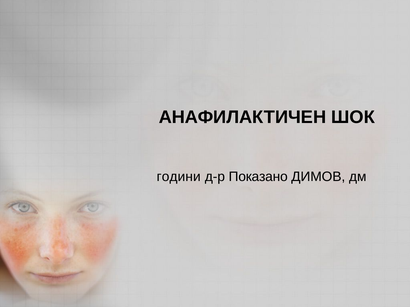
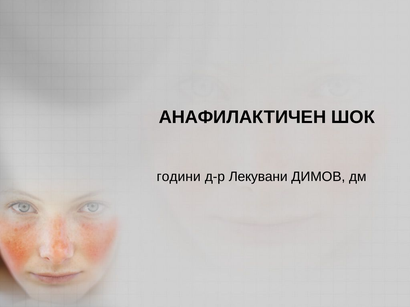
Показано: Показано -> Лекувани
